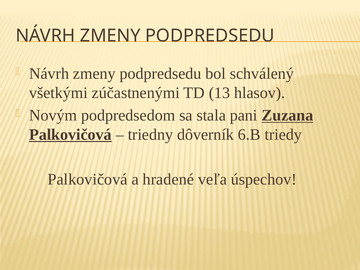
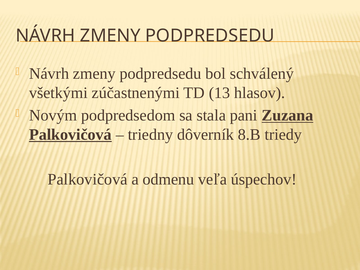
6.B: 6.B -> 8.B
hradené: hradené -> odmenu
